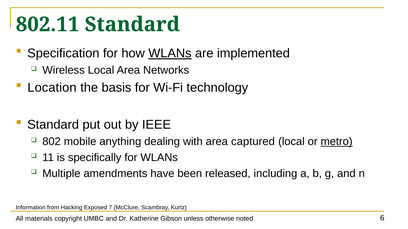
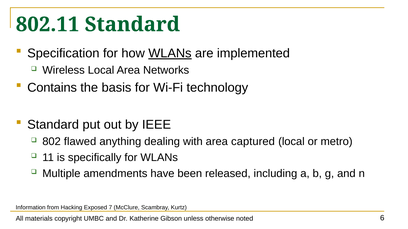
Location: Location -> Contains
mobile: mobile -> flawed
metro underline: present -> none
